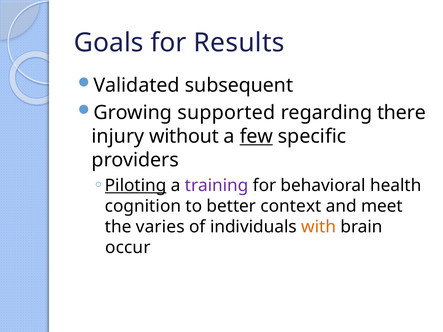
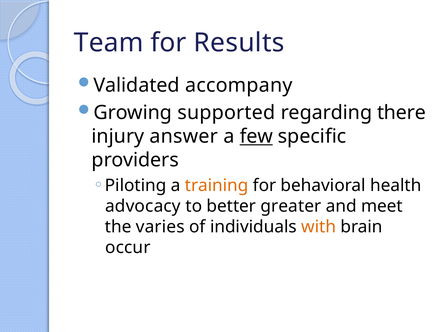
Goals: Goals -> Team
subsequent: subsequent -> accompany
without: without -> answer
Piloting underline: present -> none
training colour: purple -> orange
cognition: cognition -> advocacy
context: context -> greater
